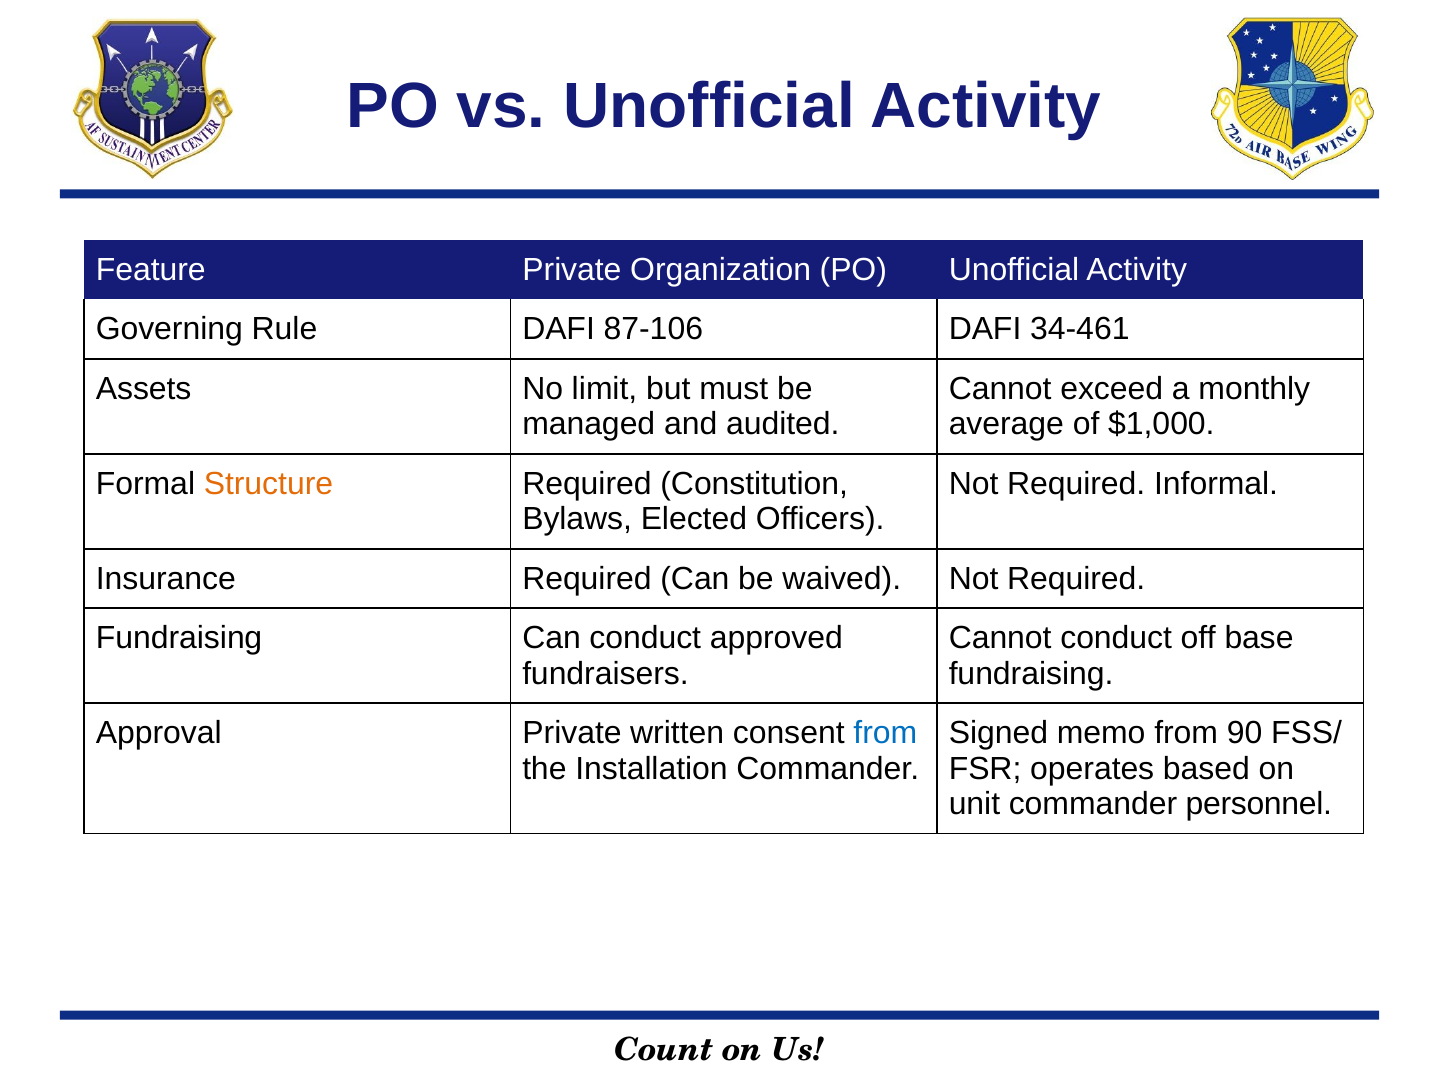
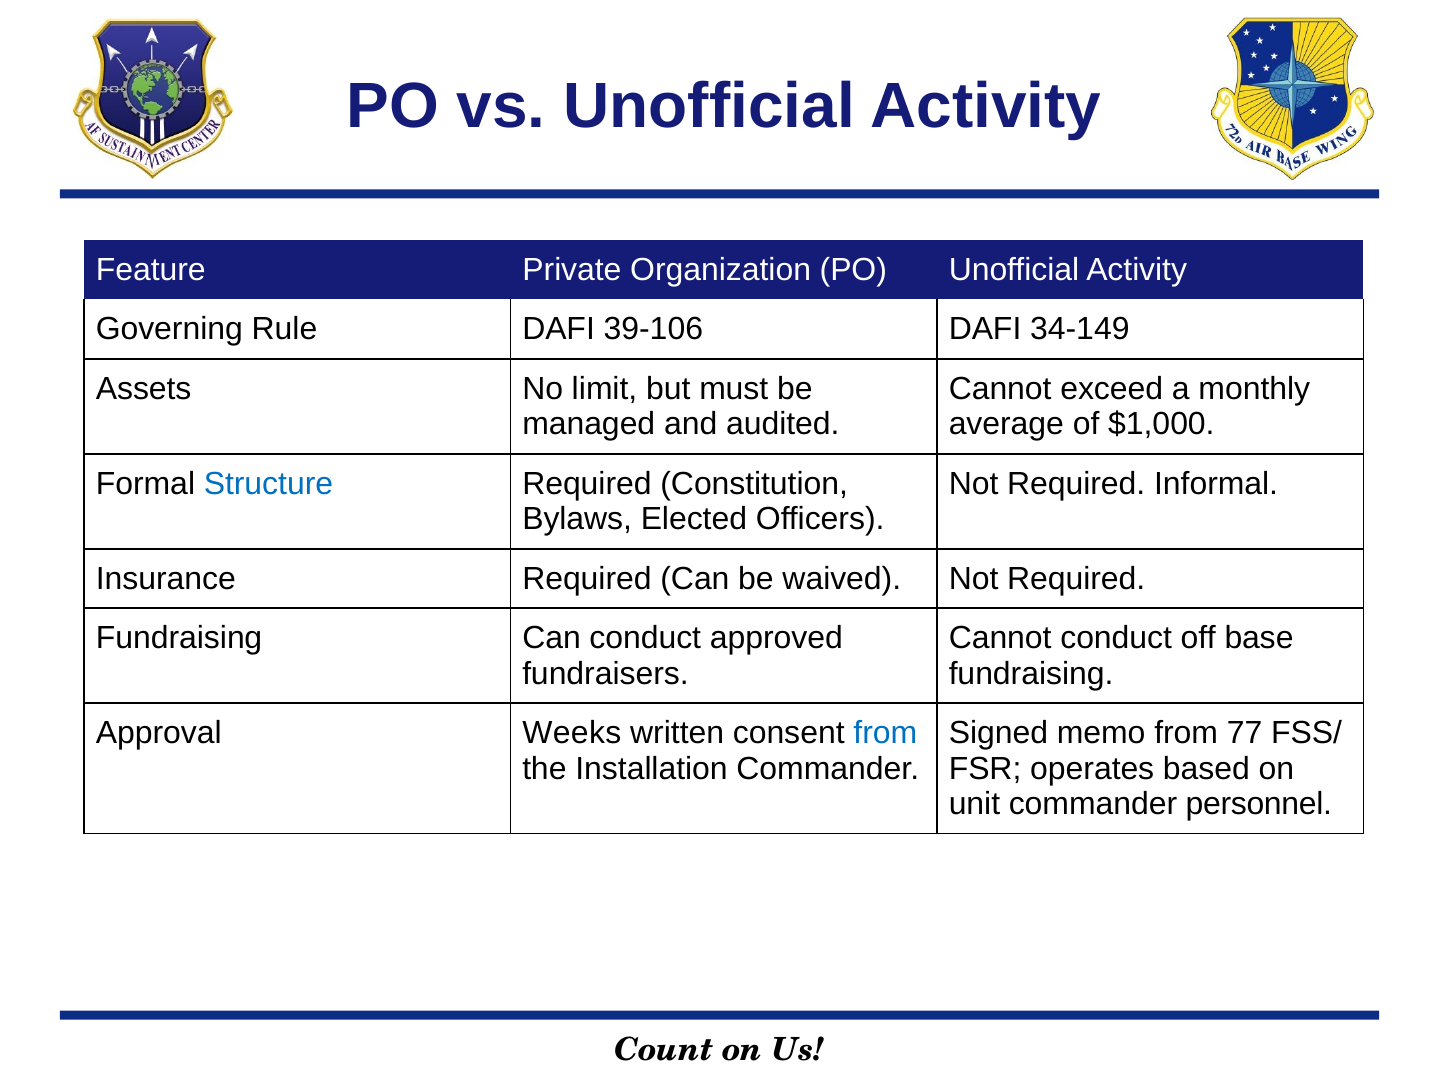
87-106: 87-106 -> 39-106
34-461: 34-461 -> 34-149
Structure colour: orange -> blue
Approval Private: Private -> Weeks
90: 90 -> 77
